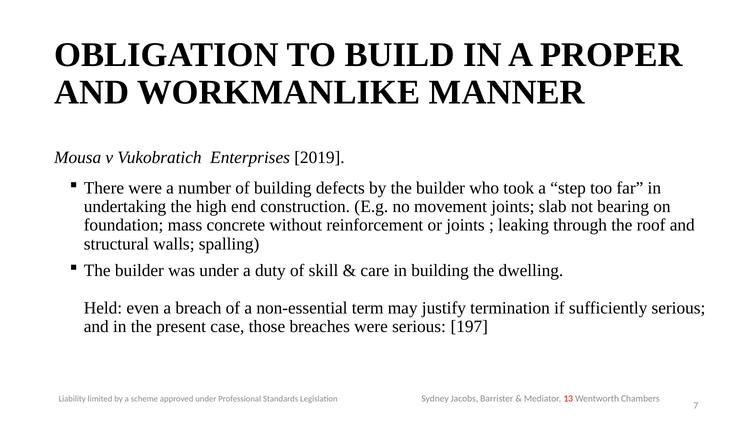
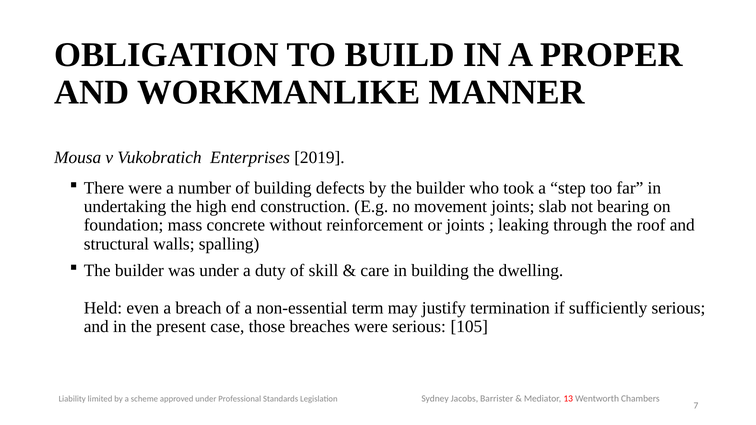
197: 197 -> 105
